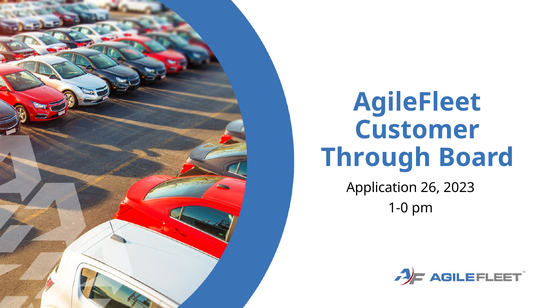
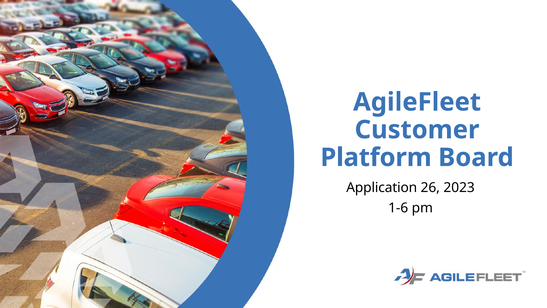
Through: Through -> Platform
1-0: 1-0 -> 1-6
